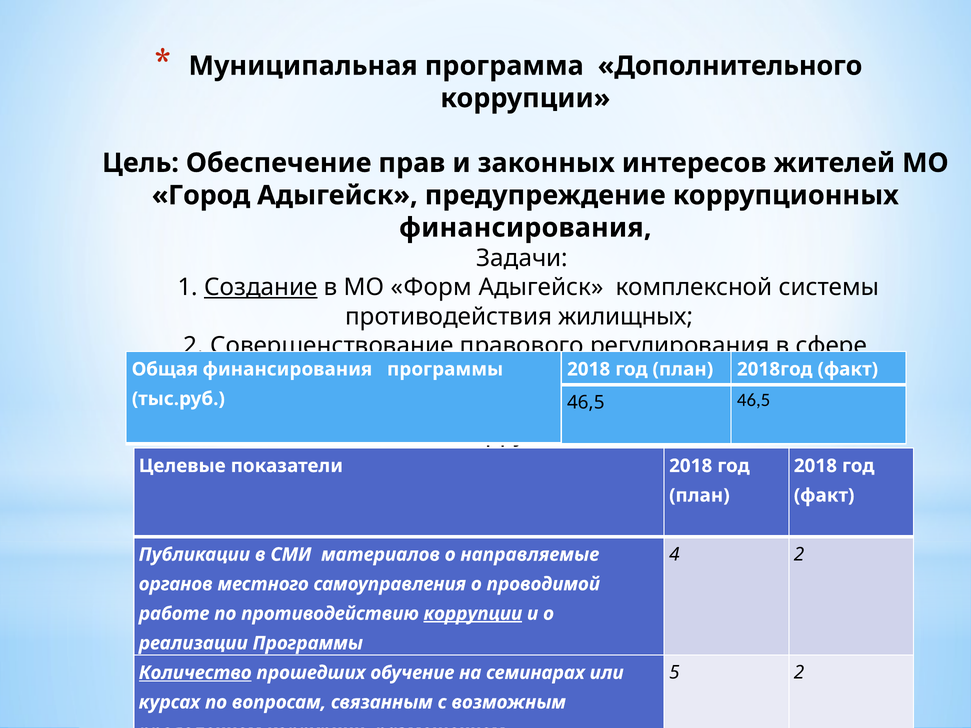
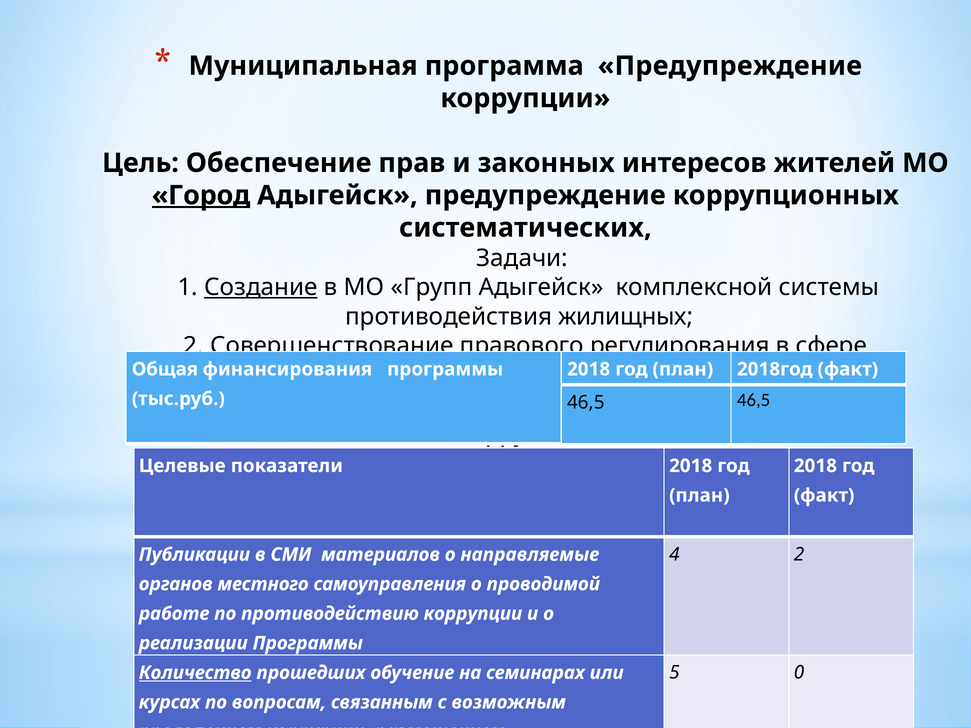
программа Дополнительного: Дополнительного -> Предупреждение
Город underline: none -> present
финансирования at (525, 228): финансирования -> систематических
Форм: Форм -> Групп
коррупции at (473, 614) underline: present -> none
5 2: 2 -> 0
